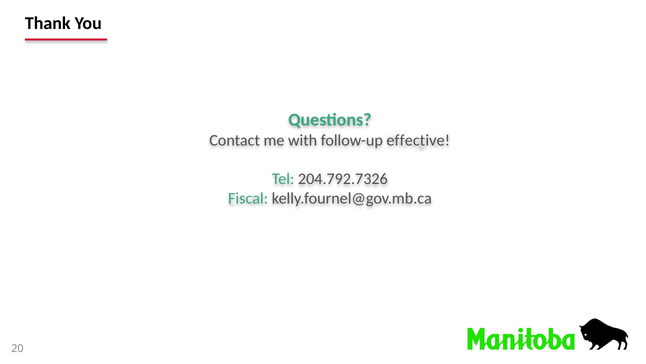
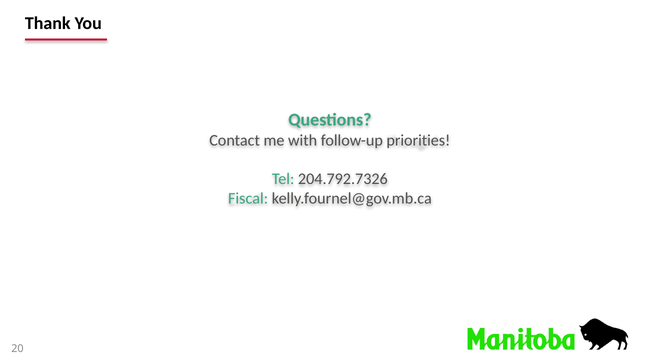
effective: effective -> priorities
